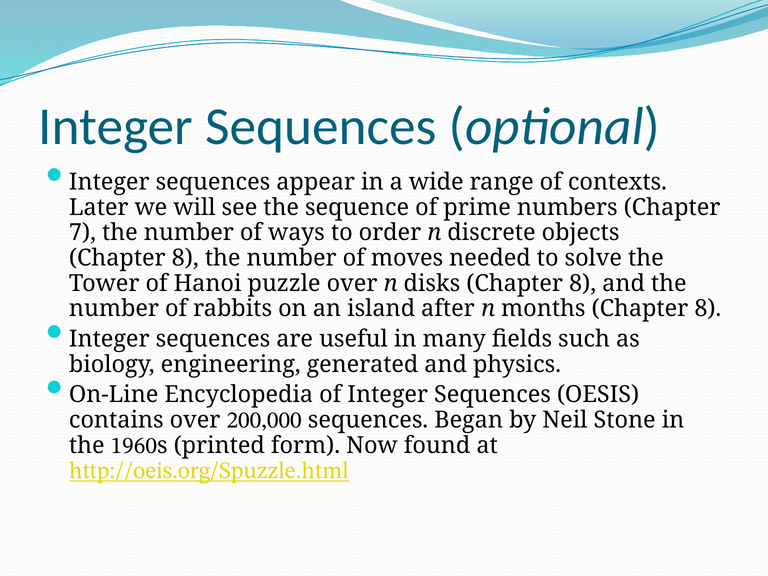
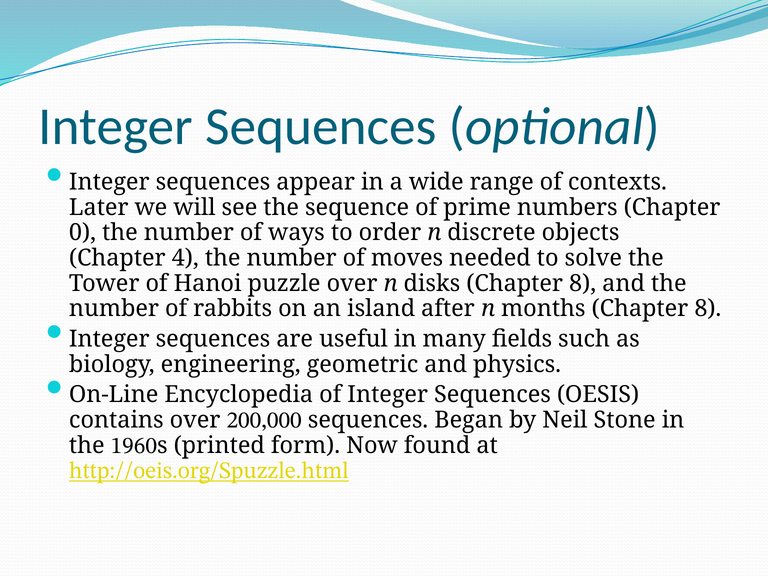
7: 7 -> 0
8 at (185, 258): 8 -> 4
generated: generated -> geometric
